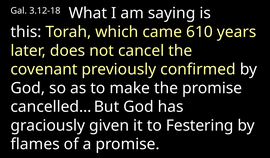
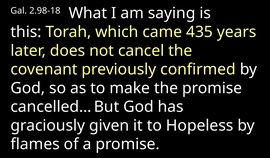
3.12-18: 3.12-18 -> 2.98-18
610: 610 -> 435
Festering: Festering -> Hopeless
